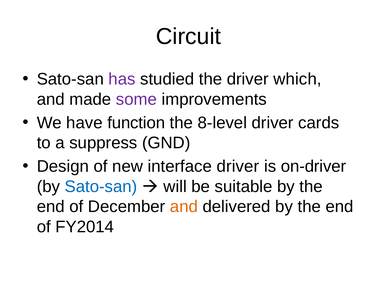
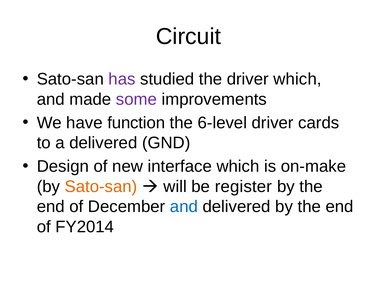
8-level: 8-level -> 6-level
a suppress: suppress -> delivered
interface driver: driver -> which
on-driver: on-driver -> on-make
Sato-san at (101, 186) colour: blue -> orange
suitable: suitable -> register
and at (184, 206) colour: orange -> blue
